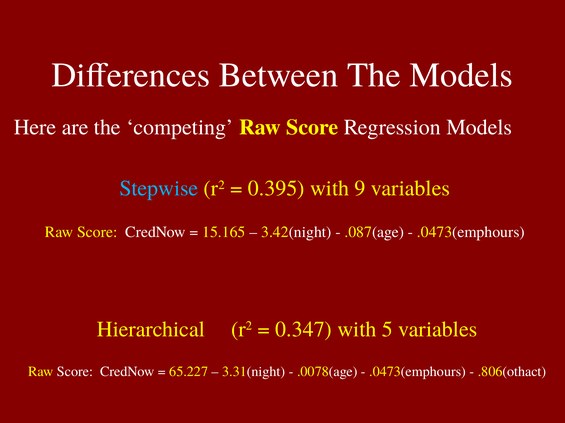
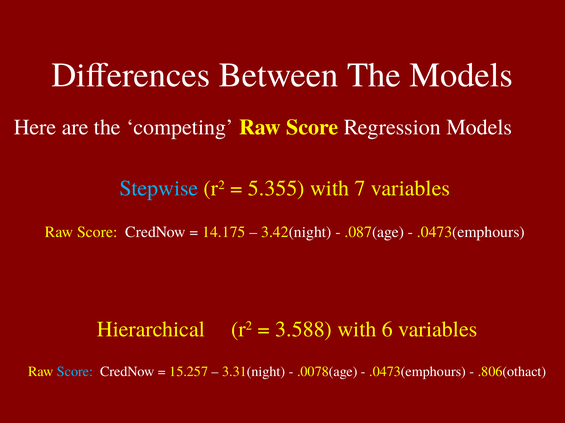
0.395: 0.395 -> 5.355
9: 9 -> 7
15.165: 15.165 -> 14.175
0.347: 0.347 -> 3.588
5: 5 -> 6
Score at (75, 372) colour: white -> light blue
65.227: 65.227 -> 15.257
